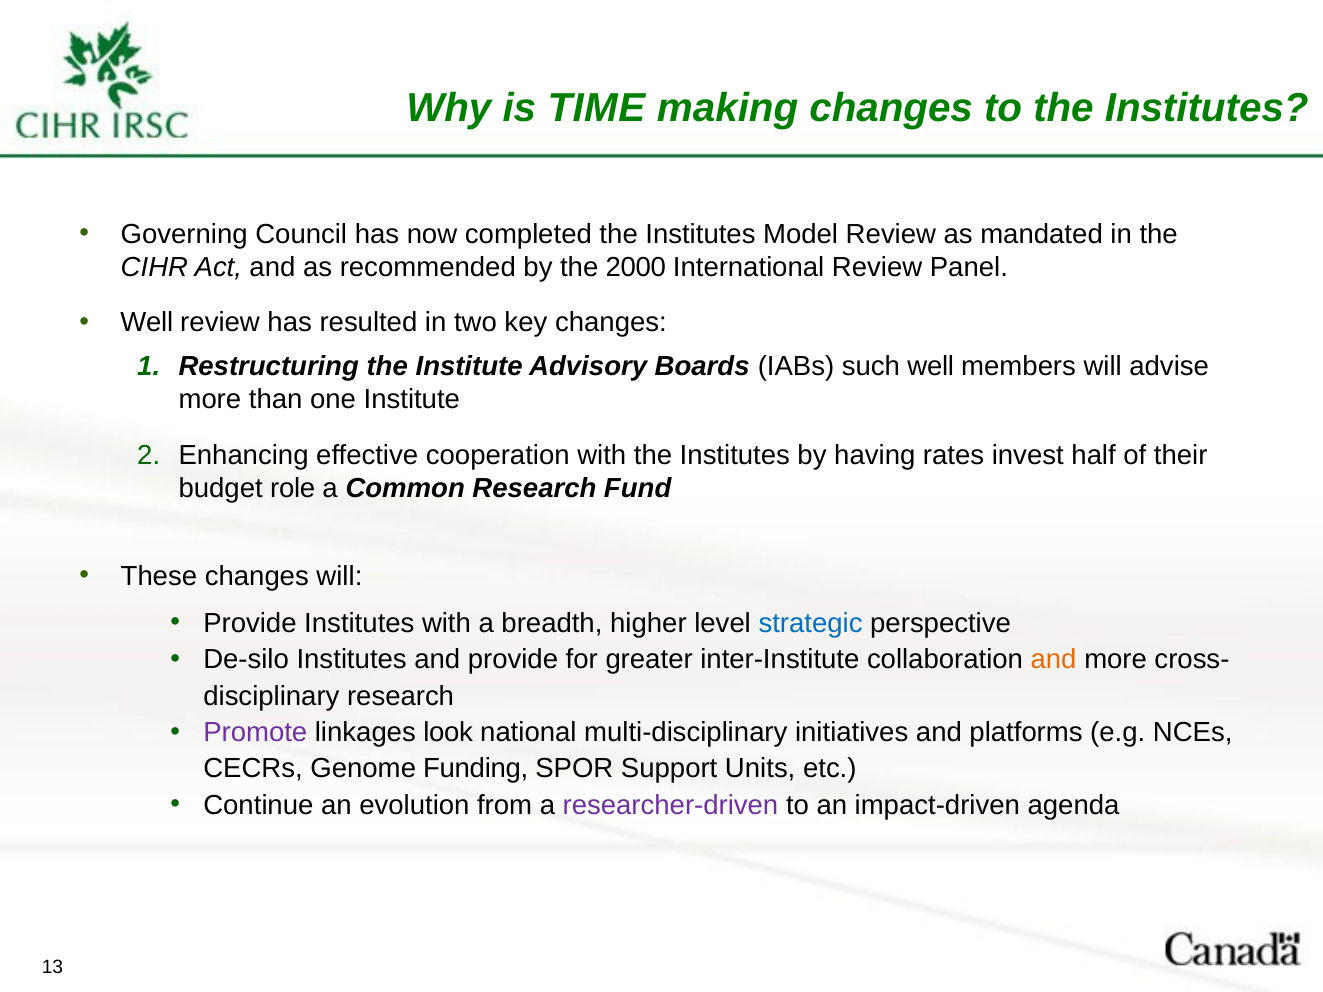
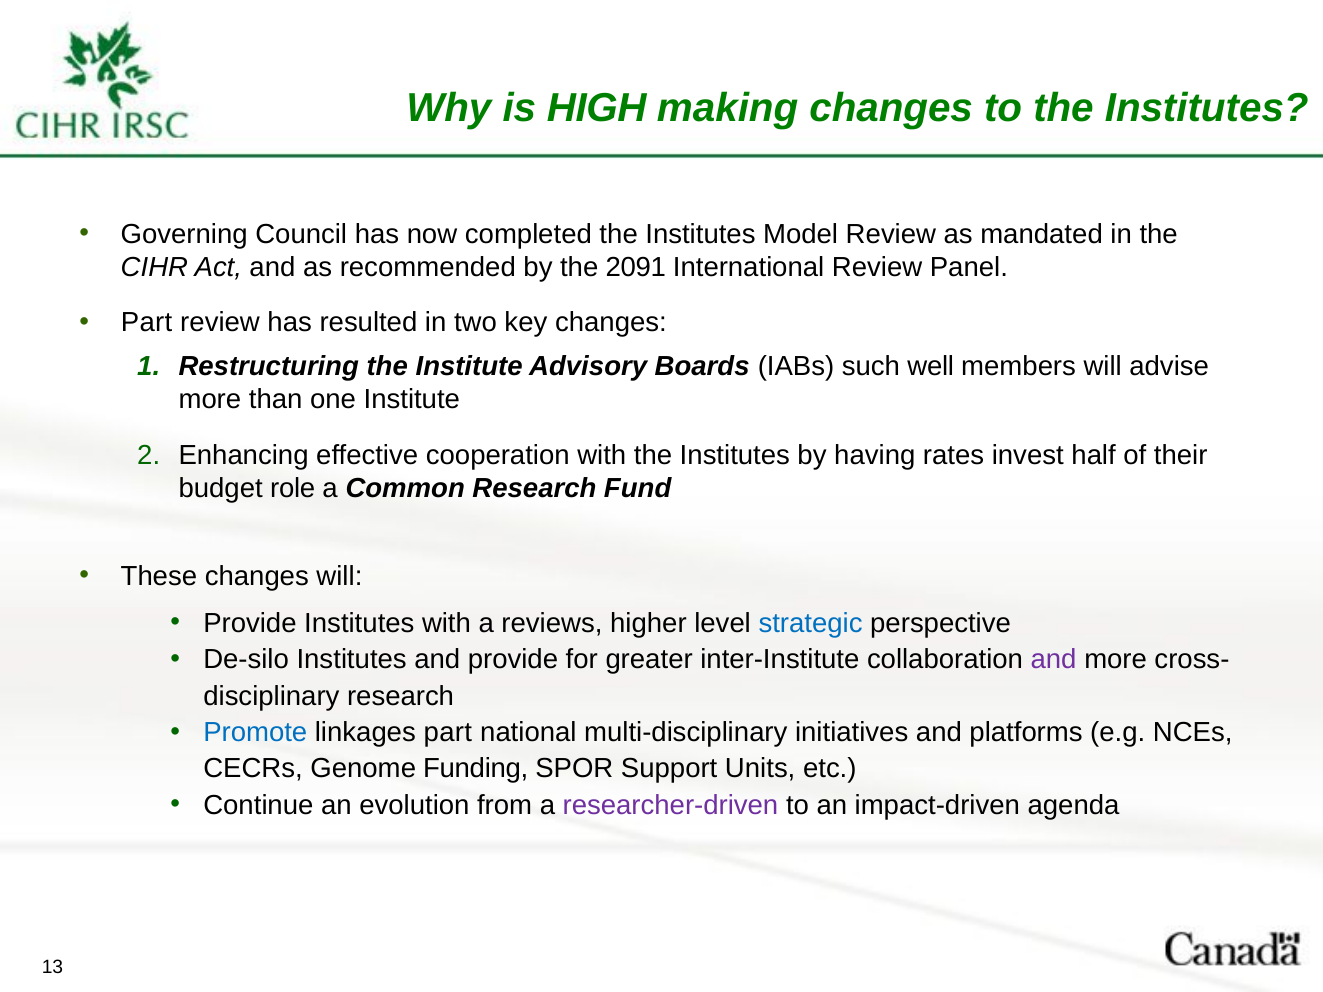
TIME: TIME -> HIGH
2000: 2000 -> 2091
Well at (147, 323): Well -> Part
breadth: breadth -> reviews
and at (1054, 660) colour: orange -> purple
Promote colour: purple -> blue
linkages look: look -> part
